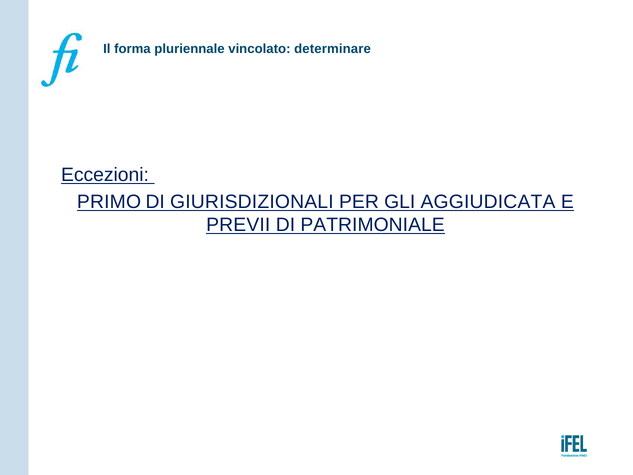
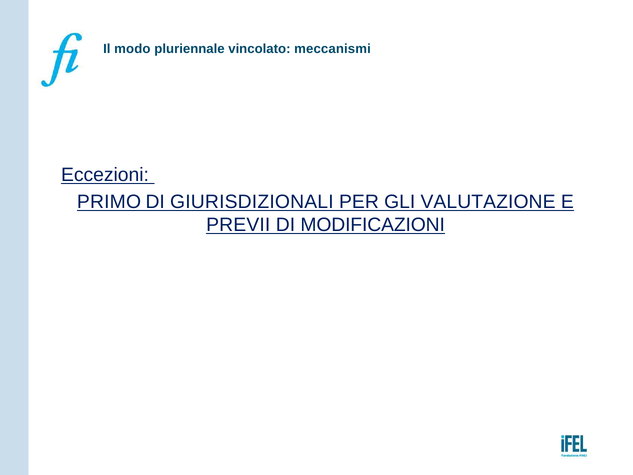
forma: forma -> modo
determinare: determinare -> meccanismi
AGGIUDICATA: AGGIUDICATA -> VALUTAZIONE
PATRIMONIALE: PATRIMONIALE -> MODIFICAZIONI
